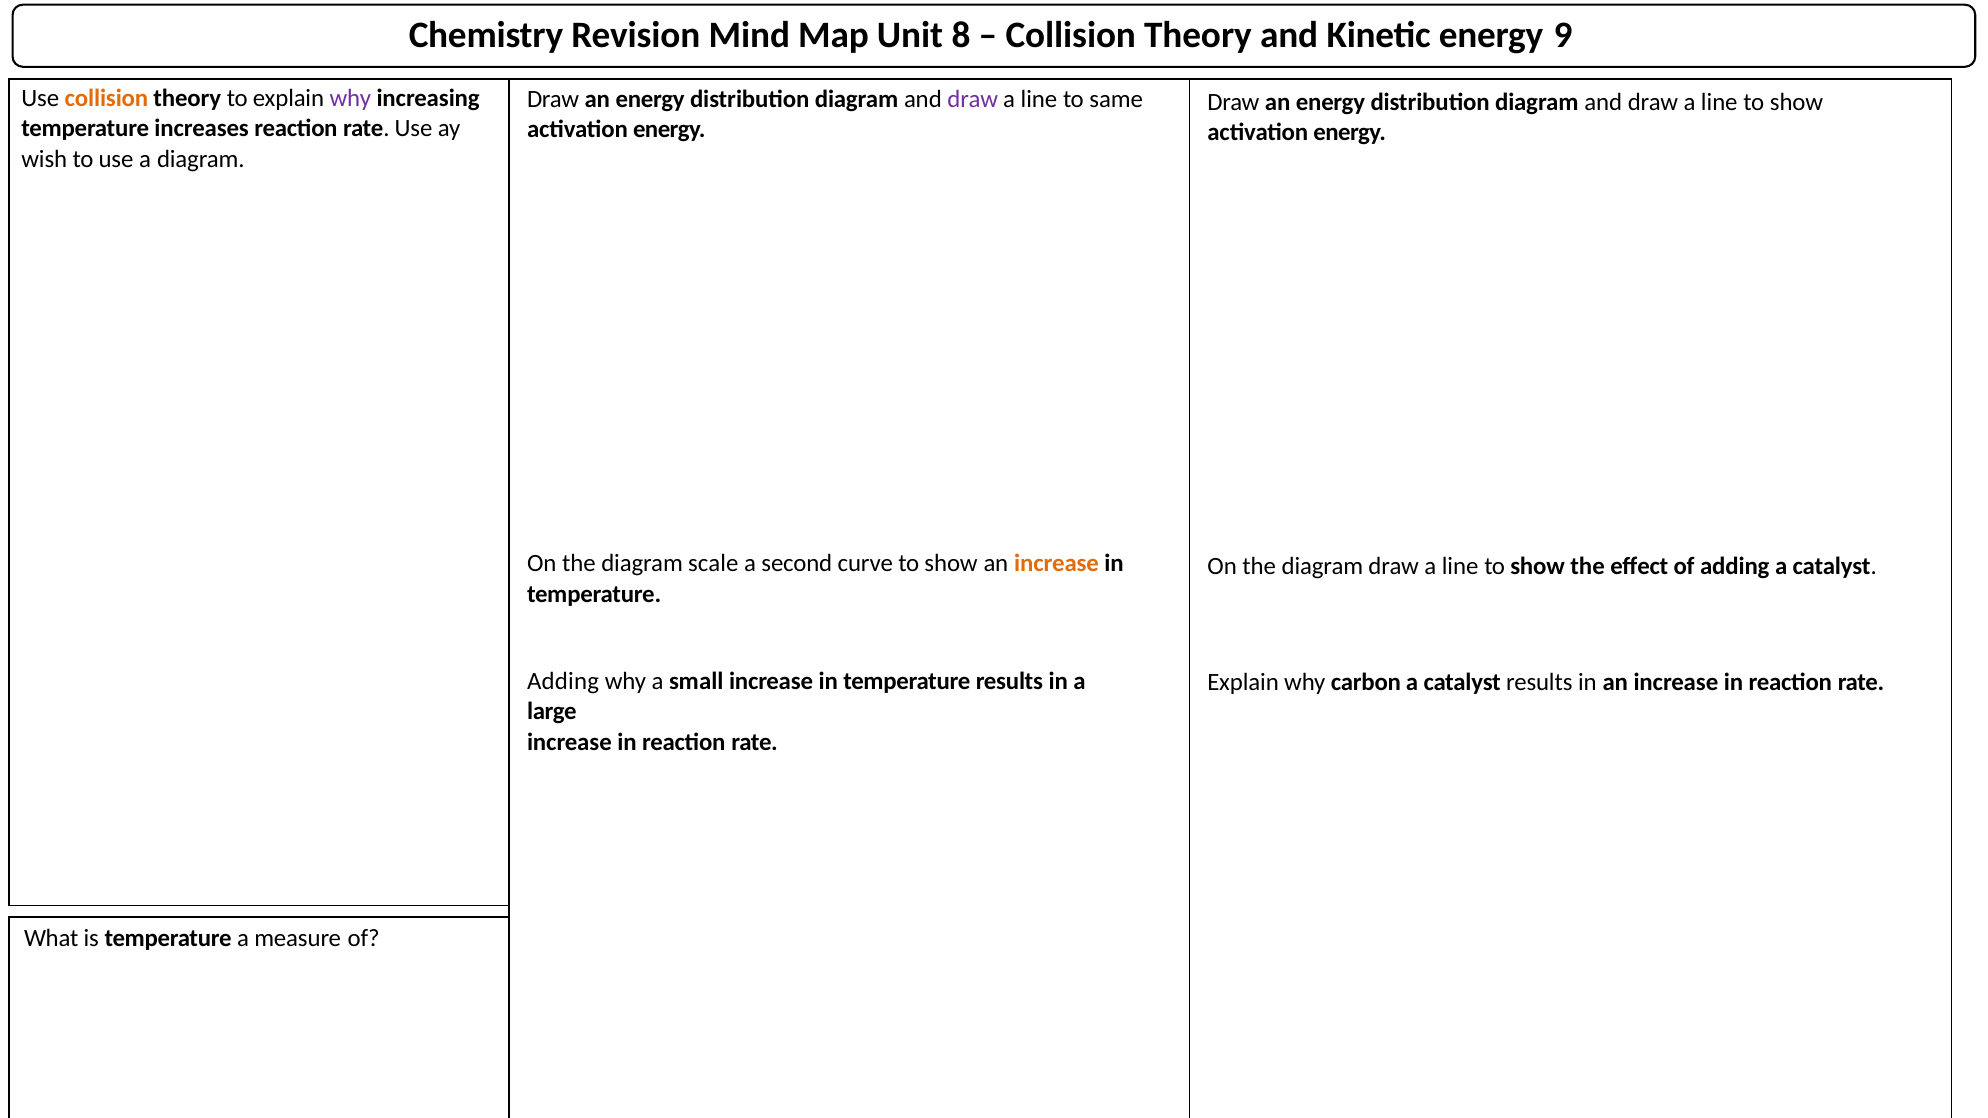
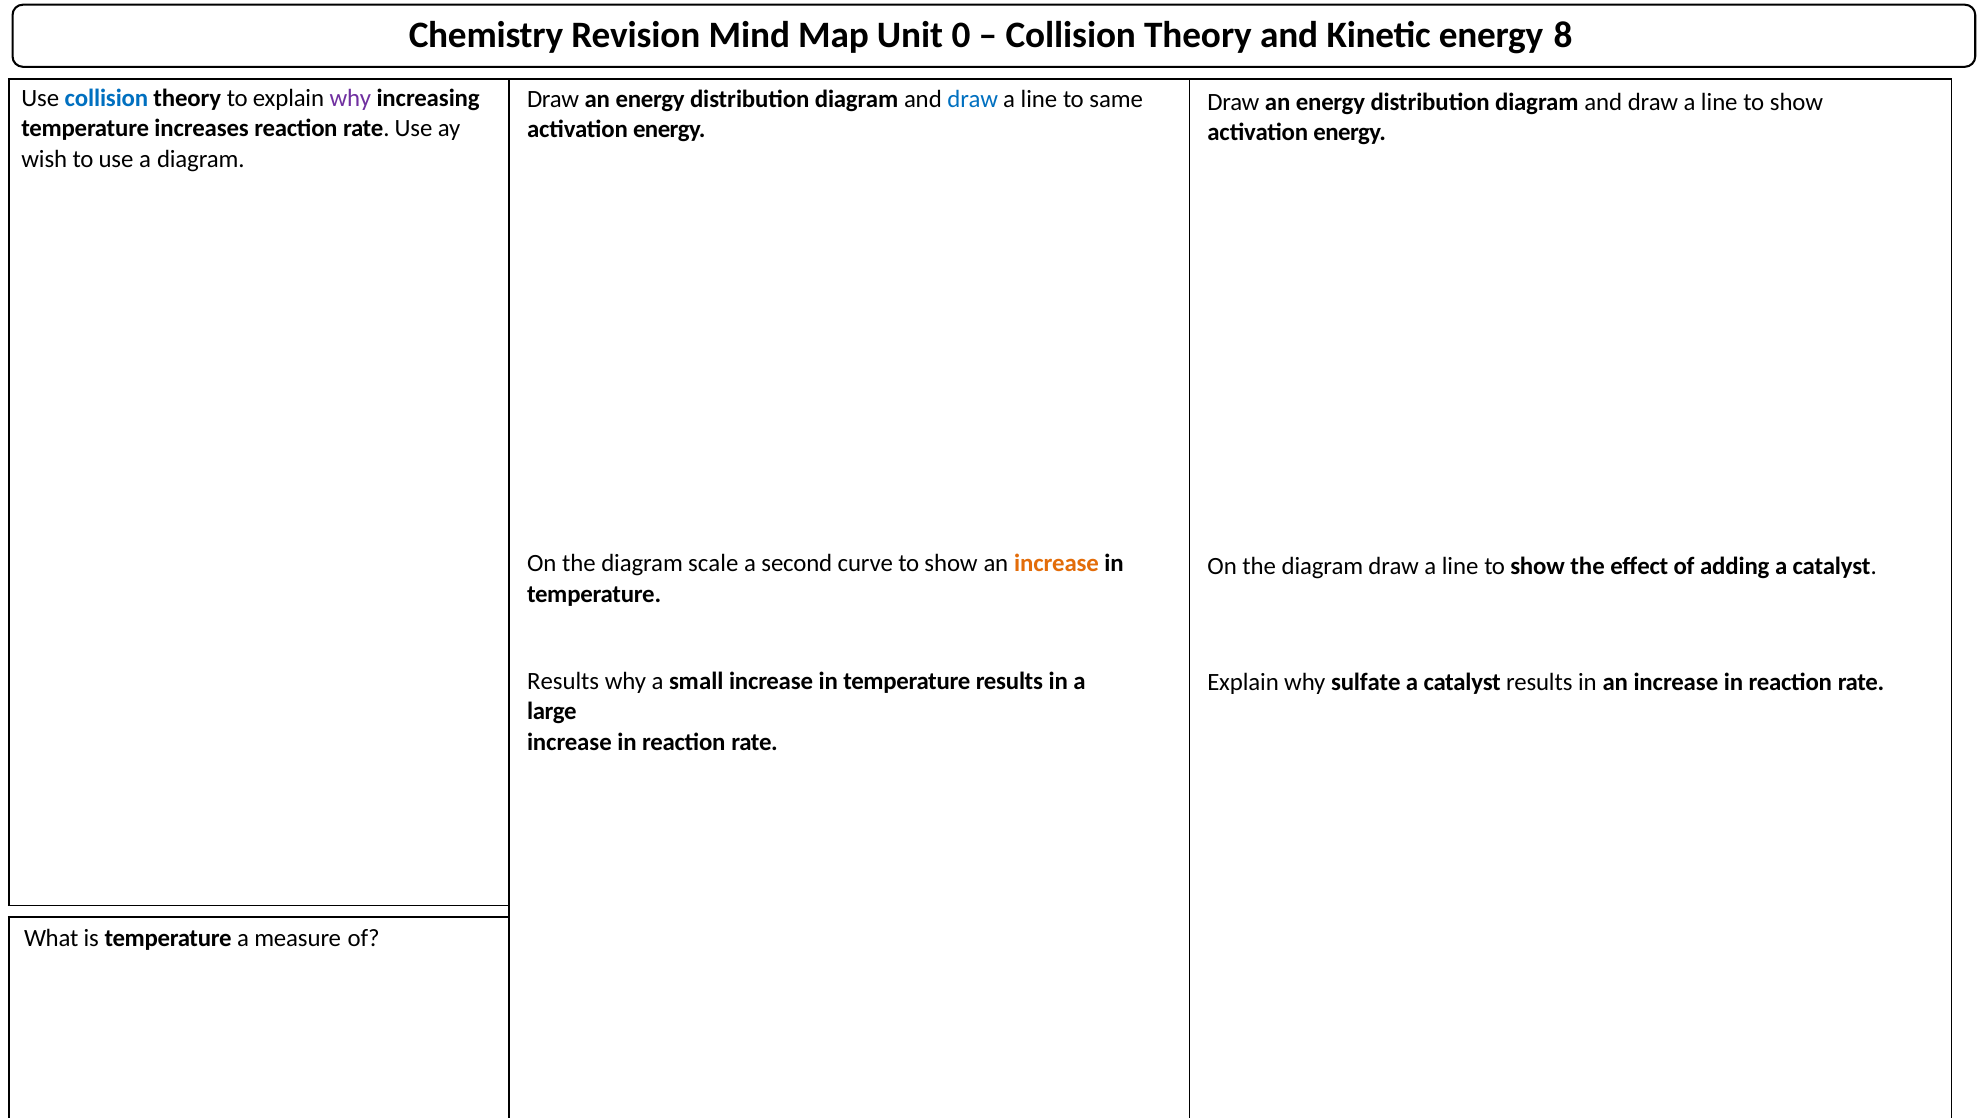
8: 8 -> 0
9: 9 -> 8
collision at (106, 99) colour: orange -> blue
draw at (973, 99) colour: purple -> blue
Adding at (563, 682): Adding -> Results
carbon: carbon -> sulfate
